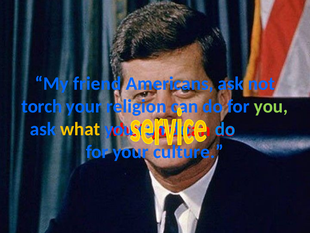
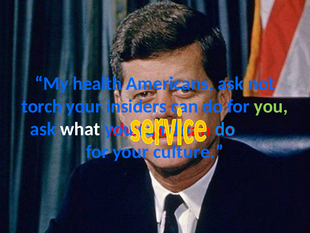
friend: friend -> health
religion: religion -> insiders
what at (80, 129) colour: yellow -> white
